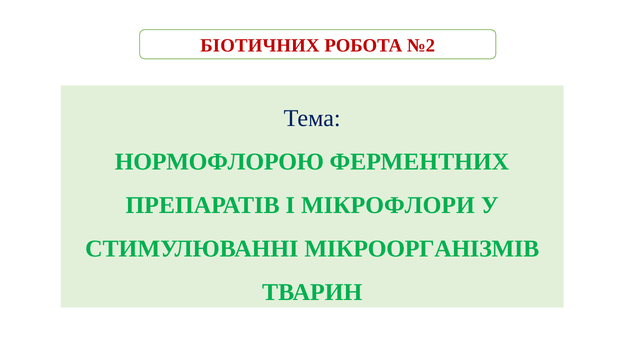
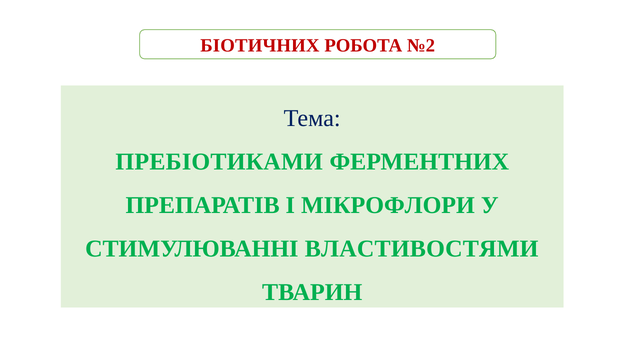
НОРМОФЛОРОЮ: НОРМОФЛОРОЮ -> ПРЕБІОТИКАМИ
МІКРООРГАНІЗМІВ: МІКРООРГАНІЗМІВ -> ВЛАСТИВОСТЯМИ
